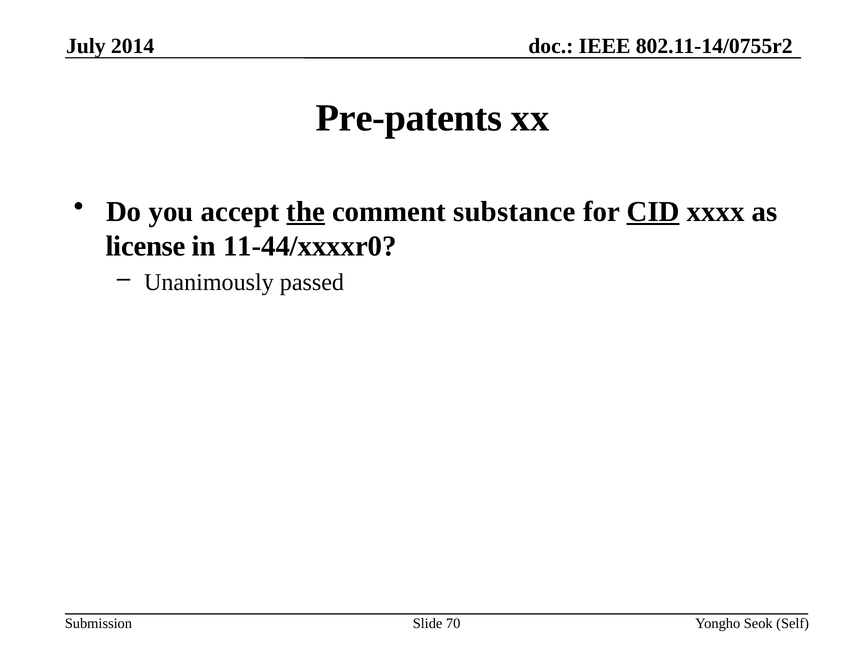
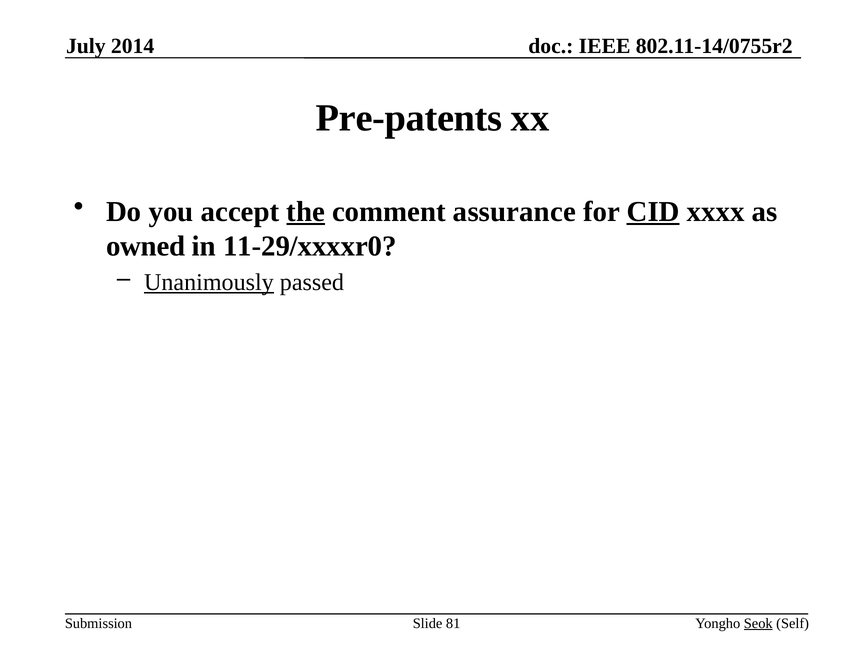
substance: substance -> assurance
license: license -> owned
11-44/xxxxr0: 11-44/xxxxr0 -> 11-29/xxxxr0
Unanimously underline: none -> present
70: 70 -> 81
Seok underline: none -> present
